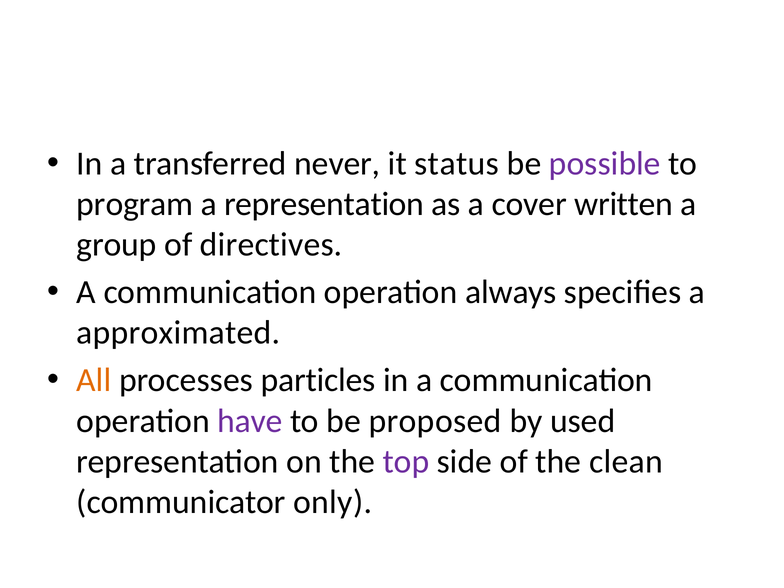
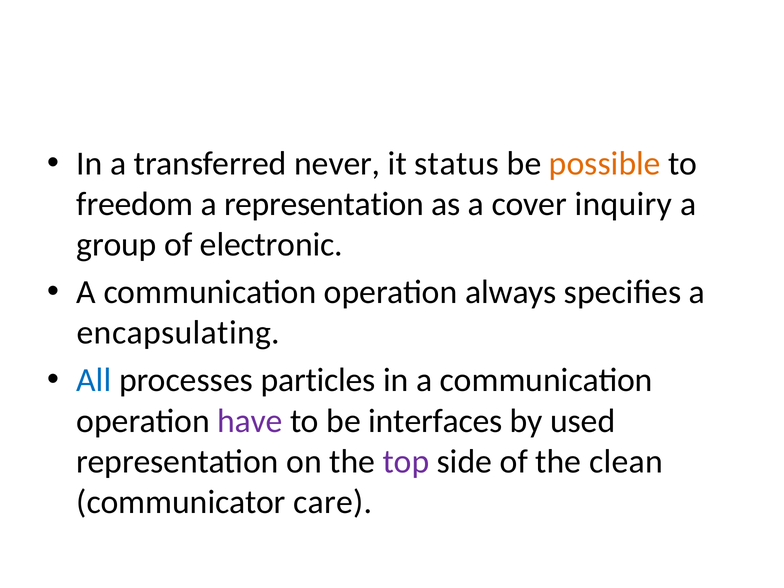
possible colour: purple -> orange
program: program -> freedom
written: written -> inquiry
directives: directives -> electronic
approximated: approximated -> encapsulating
All colour: orange -> blue
proposed: proposed -> interfaces
only: only -> care
